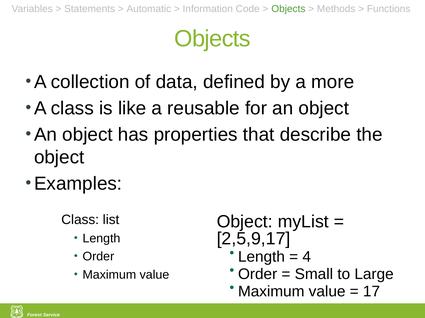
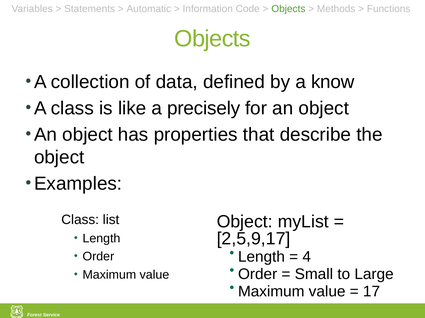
more: more -> know
reusable: reusable -> precisely
